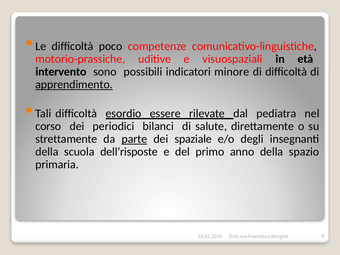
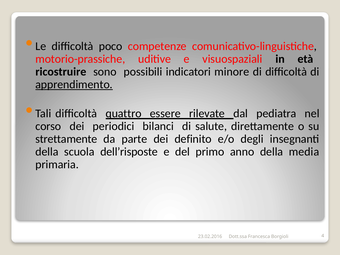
intervento: intervento -> ricostruire
esordio: esordio -> quattro
parte underline: present -> none
spaziale: spaziale -> definito
spazio: spazio -> media
